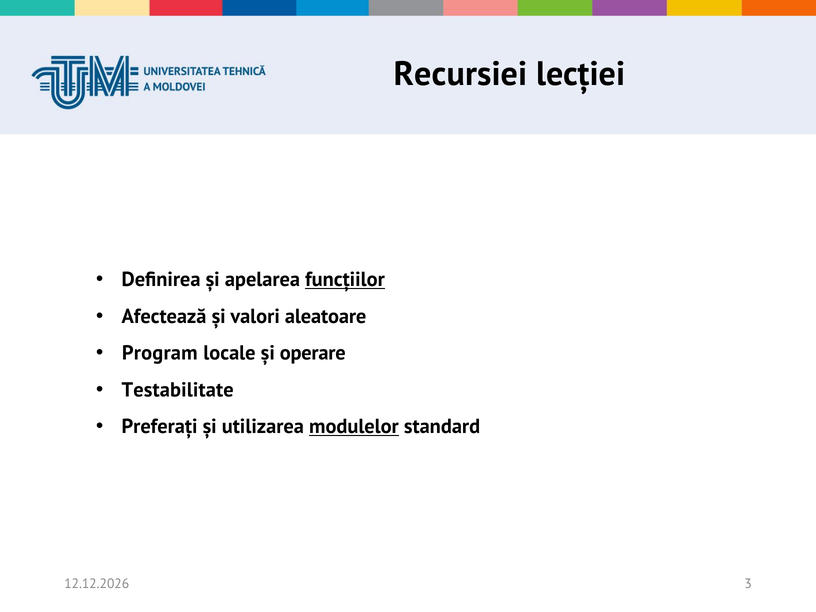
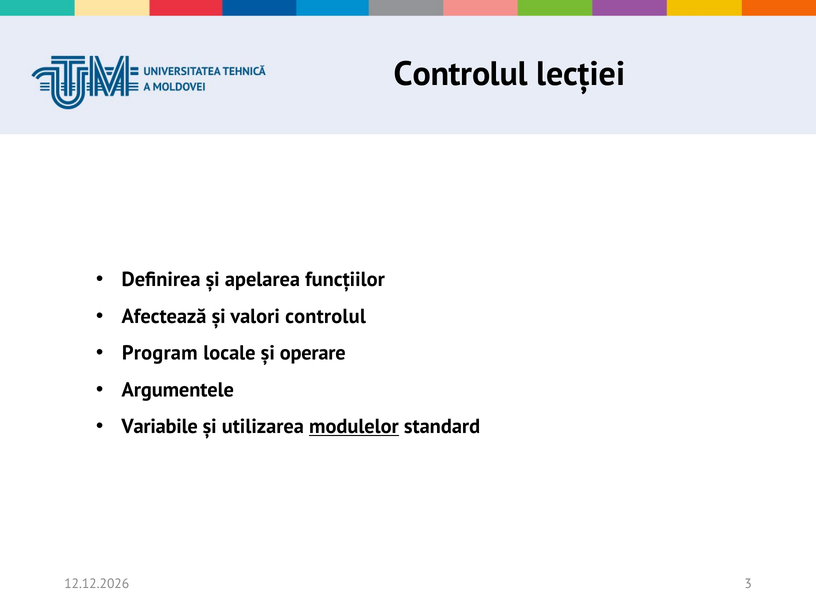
Recursiei at (461, 74): Recursiei -> Controlul
funcțiilor underline: present -> none
valori aleatoare: aleatoare -> controlul
Testabilitate: Testabilitate -> Argumentele
Preferați: Preferați -> Variabile
